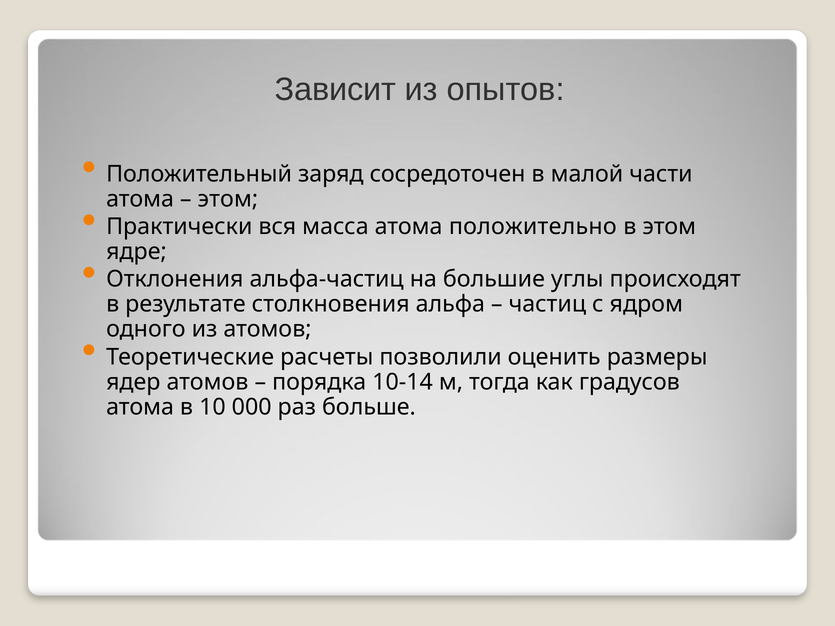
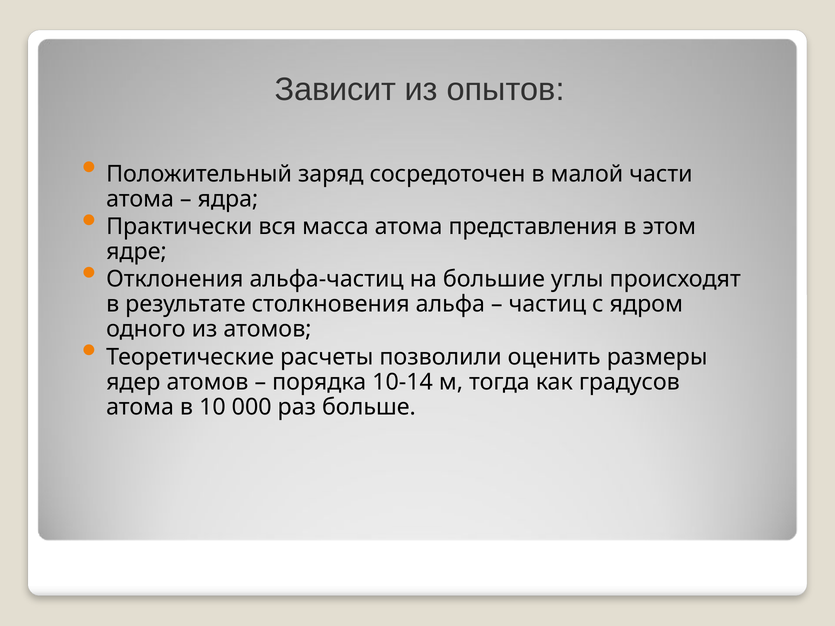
этом at (228, 199): этом -> ядра
положительно: положительно -> представления
